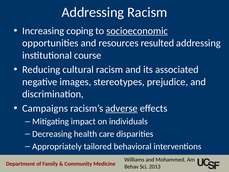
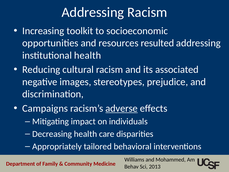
coping: coping -> toolkit
socioeconomic underline: present -> none
institutional course: course -> health
